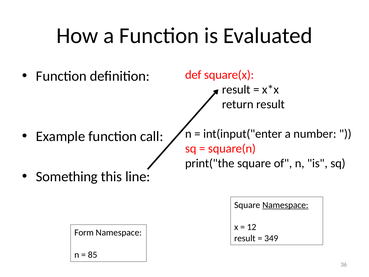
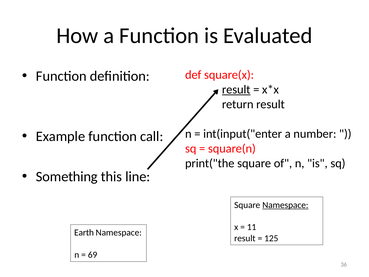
result at (236, 89) underline: none -> present
12: 12 -> 11
Form: Form -> Earth
349: 349 -> 125
85: 85 -> 69
